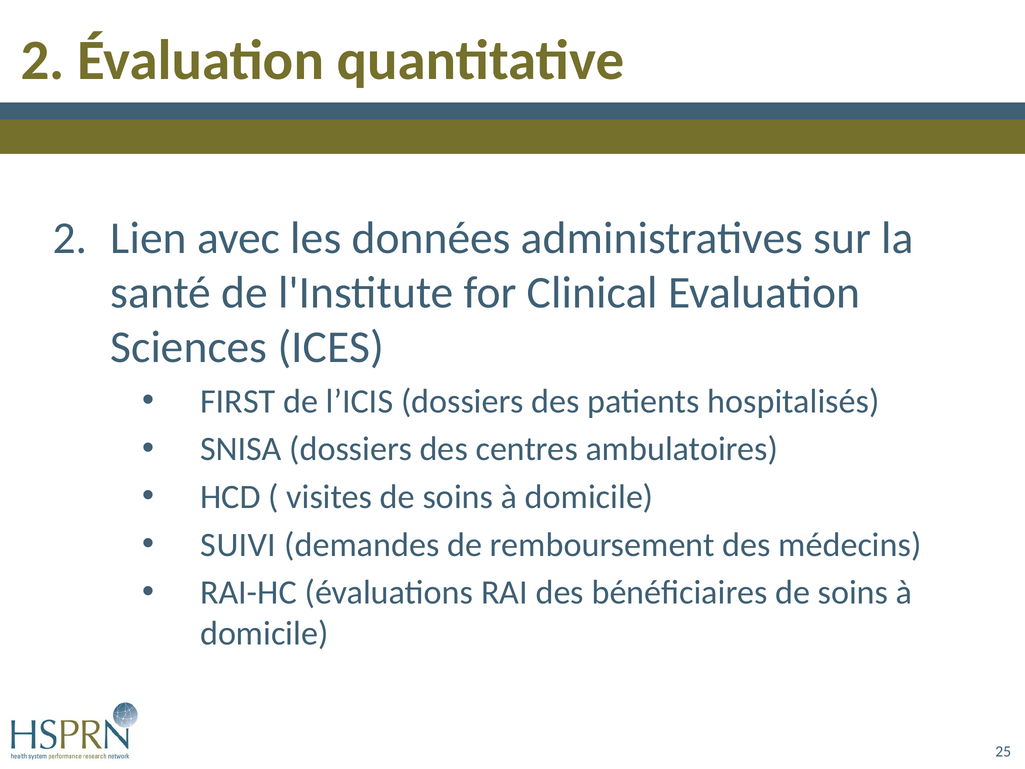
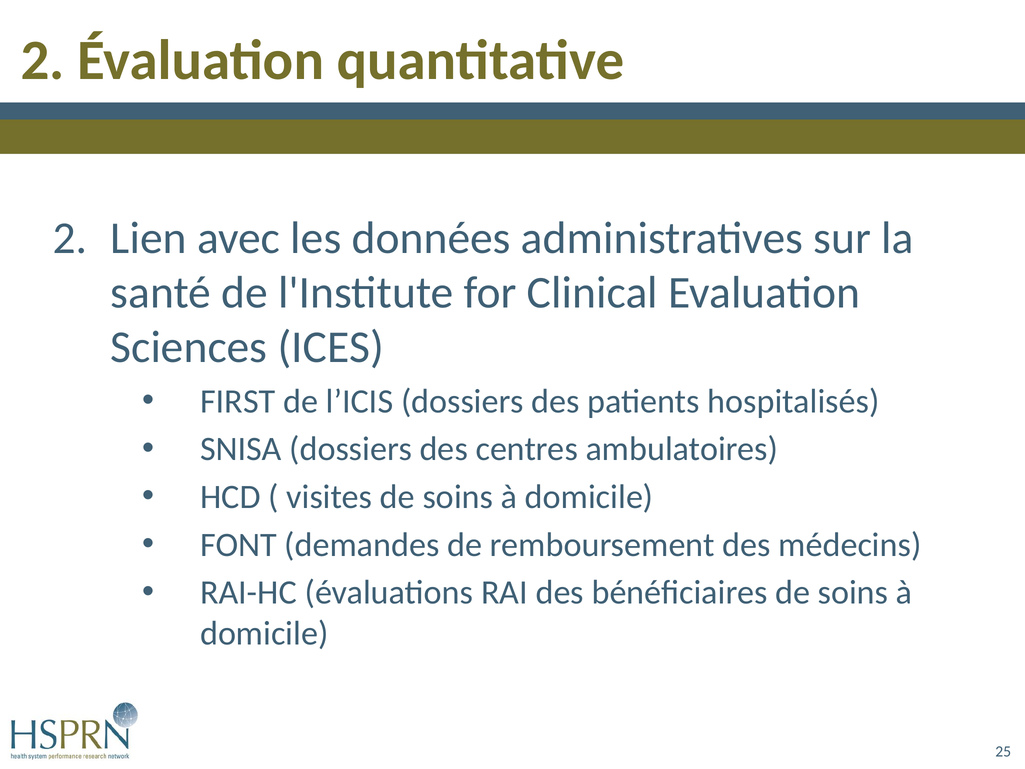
SUIVI: SUIVI -> FONT
